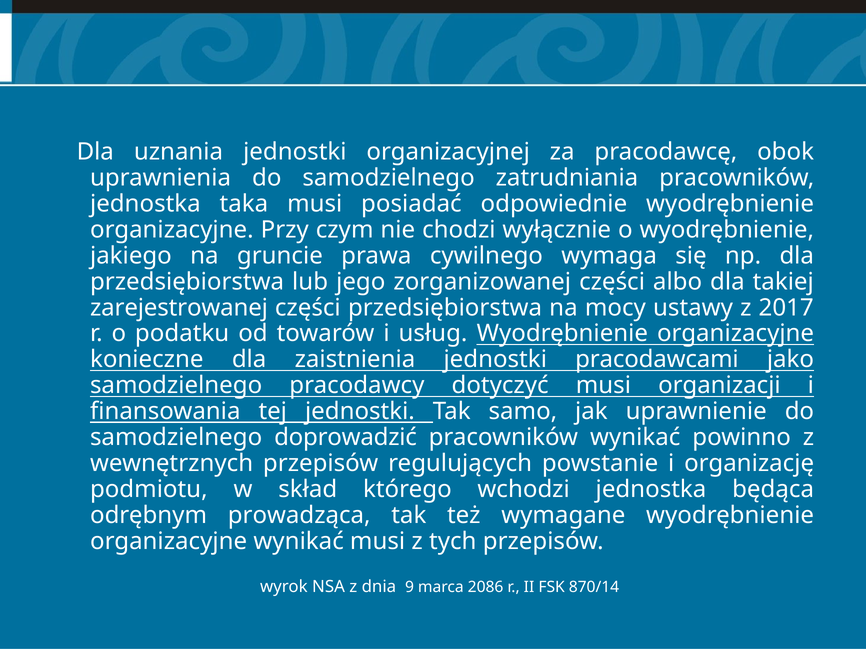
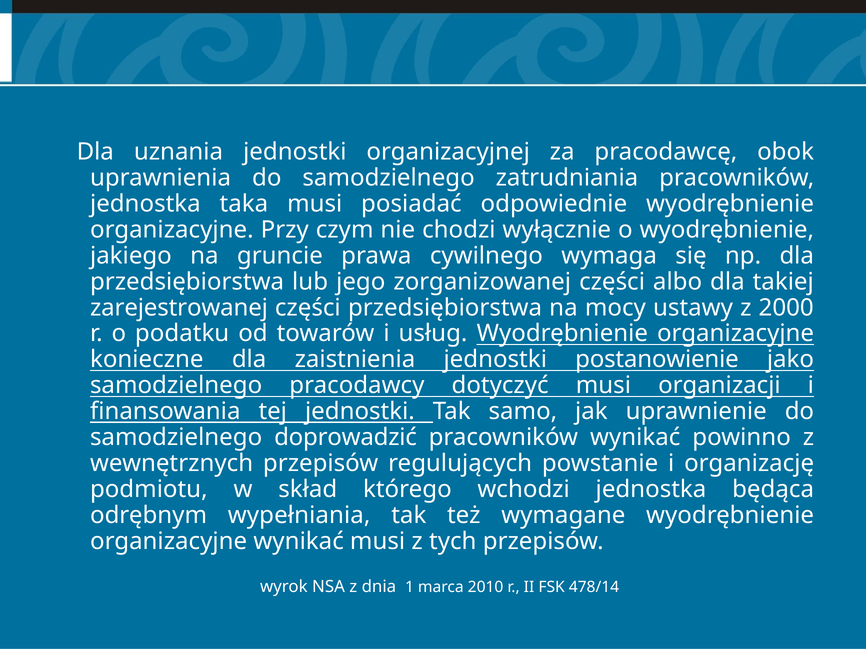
2017: 2017 -> 2000
pracodawcami: pracodawcami -> postanowienie
prowadząca: prowadząca -> wypełniania
9: 9 -> 1
2086: 2086 -> 2010
870/14: 870/14 -> 478/14
